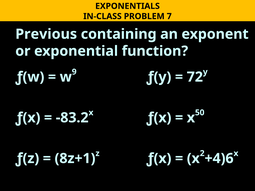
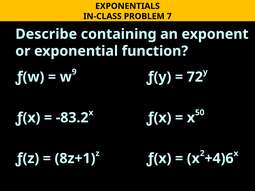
Previous: Previous -> Describe
